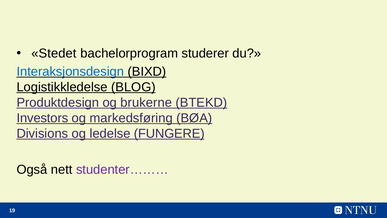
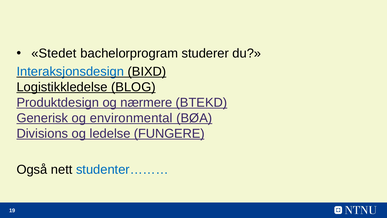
brukerne: brukerne -> nærmere
Investors: Investors -> Generisk
markedsføring: markedsføring -> environmental
studenter……… colour: purple -> blue
